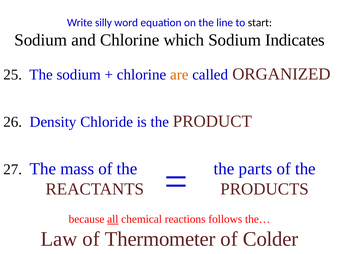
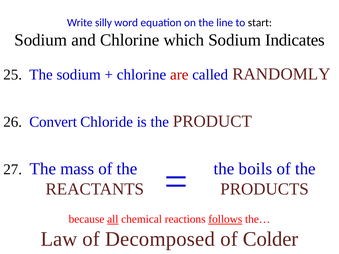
are colour: orange -> red
ORGANIZED: ORGANIZED -> RANDOMLY
Density: Density -> Convert
parts: parts -> boils
follows underline: none -> present
Thermometer: Thermometer -> Decomposed
